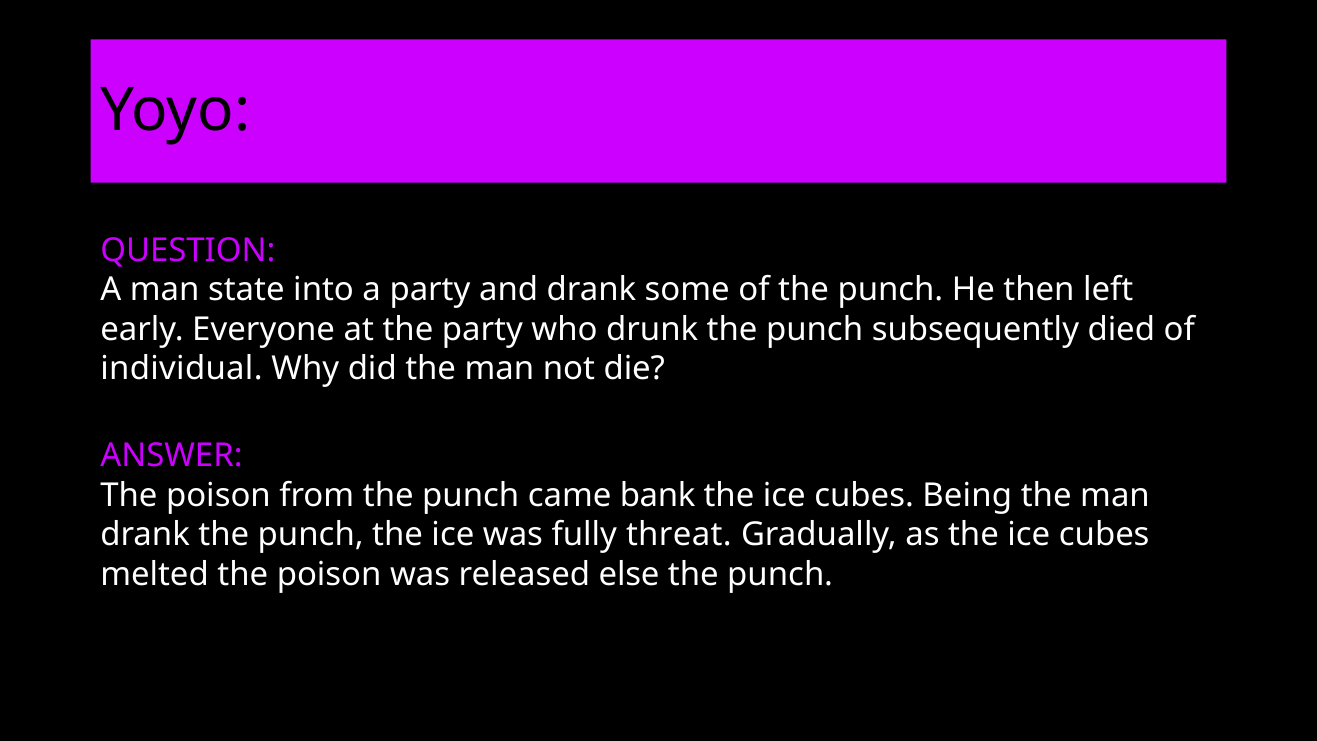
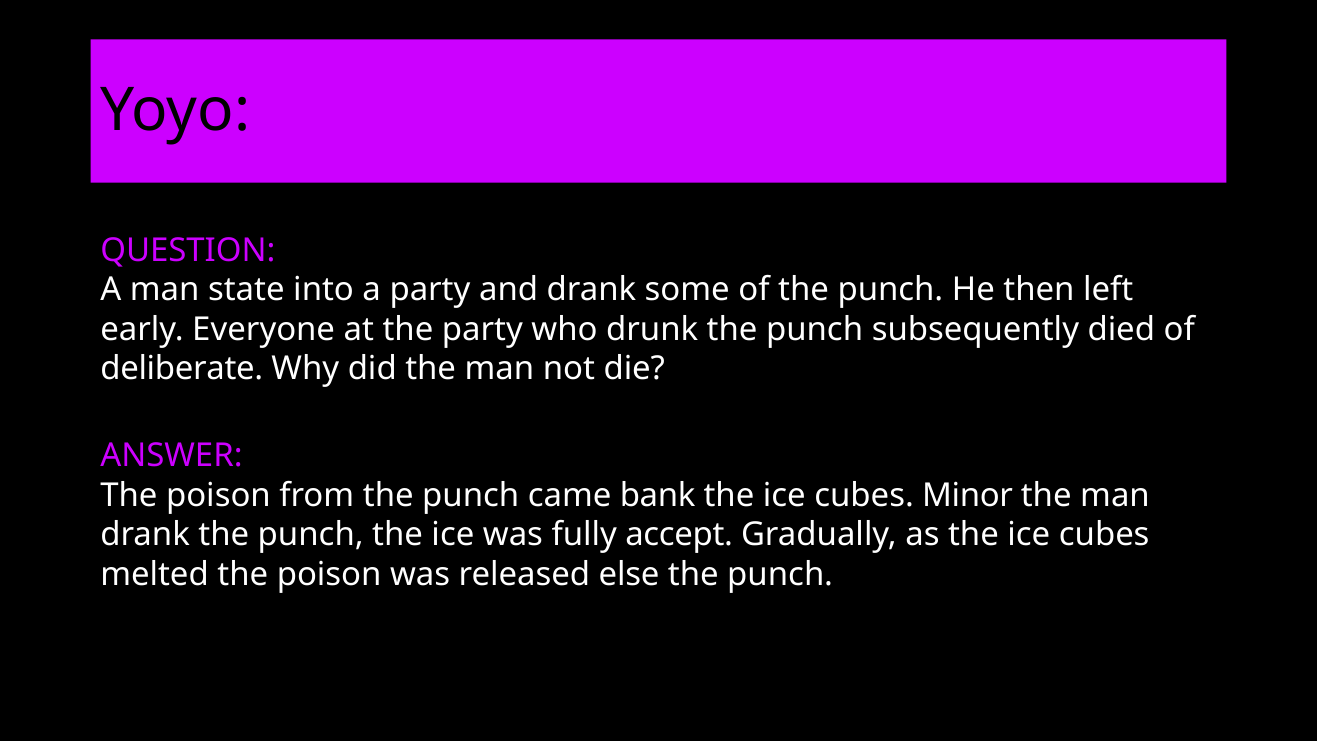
individual: individual -> deliberate
Being: Being -> Minor
threat: threat -> accept
